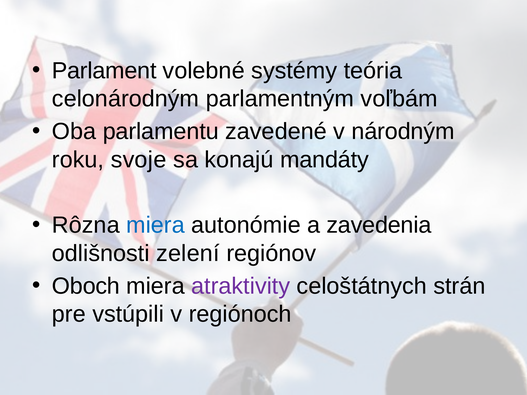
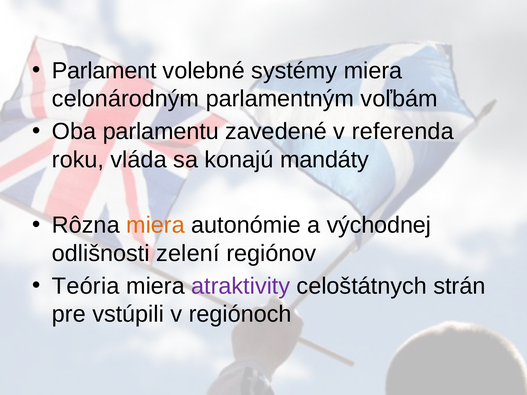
systémy teória: teória -> miera
národným: národným -> referenda
svoje: svoje -> vláda
miera at (155, 225) colour: blue -> orange
zavedenia: zavedenia -> východnej
Oboch: Oboch -> Teória
